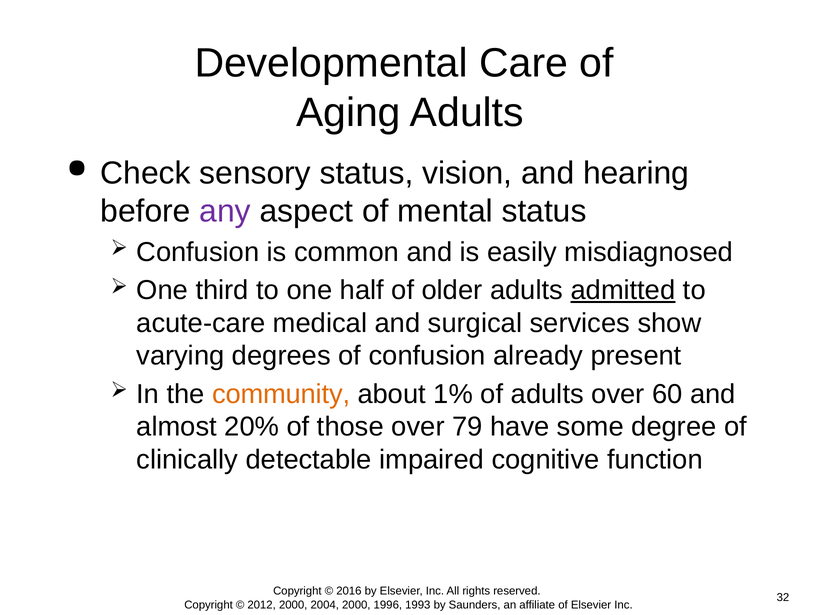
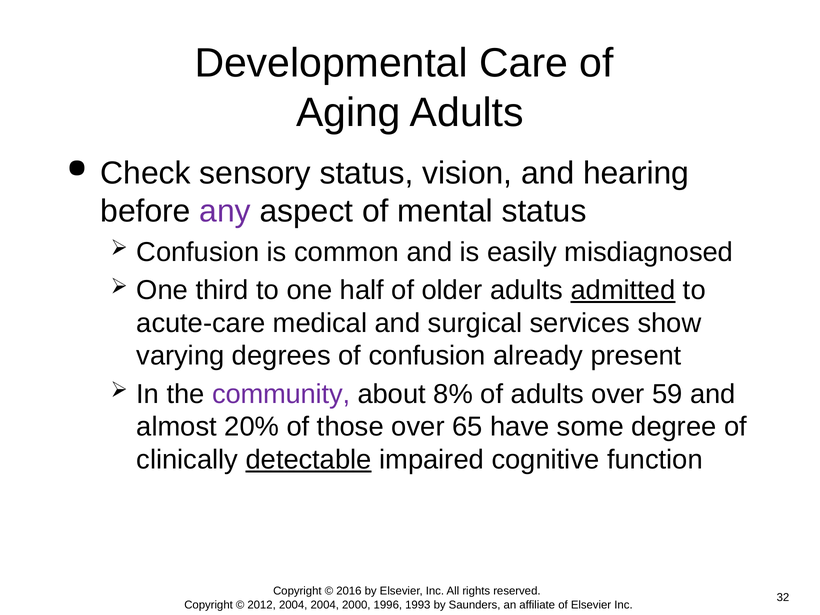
community colour: orange -> purple
1%: 1% -> 8%
60: 60 -> 59
79: 79 -> 65
detectable underline: none -> present
2012 2000: 2000 -> 2004
